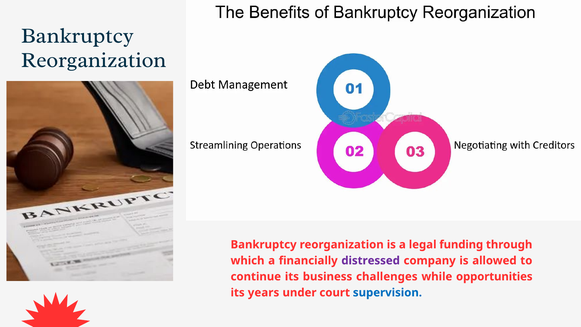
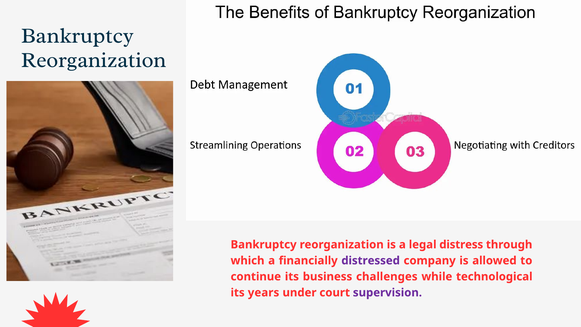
funding: funding -> distress
opportunities: opportunities -> technological
supervision colour: blue -> purple
